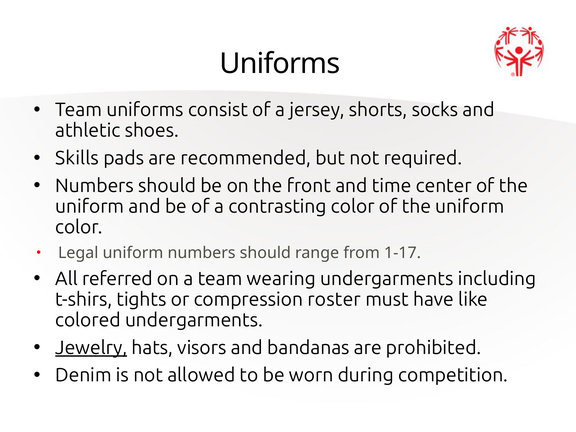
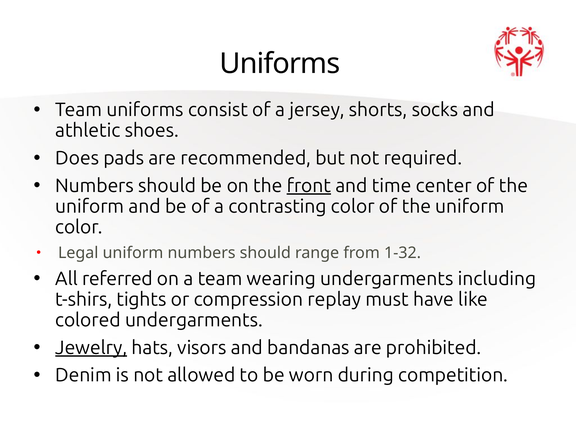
Skills: Skills -> Does
front underline: none -> present
1-17: 1-17 -> 1-32
roster: roster -> replay
